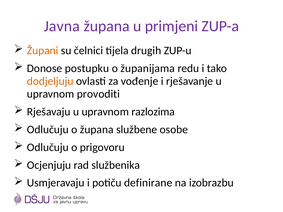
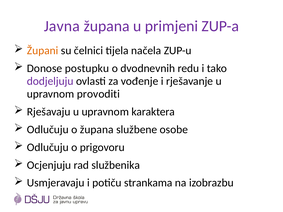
drugih: drugih -> načela
županijama: županijama -> dvodnevnih
dodjeljuju colour: orange -> purple
razlozima: razlozima -> karaktera
definirane: definirane -> strankama
